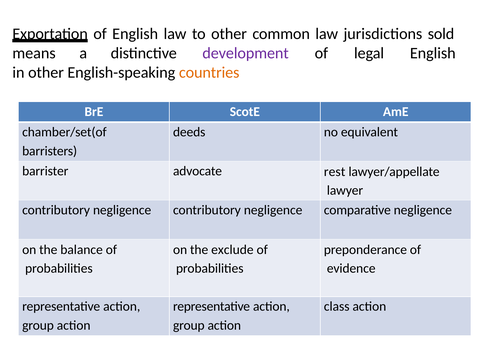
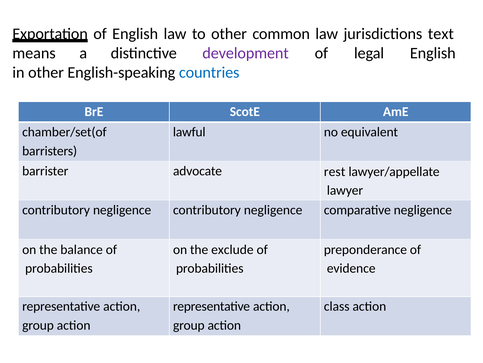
sold: sold -> text
countries colour: orange -> blue
deeds: deeds -> lawful
